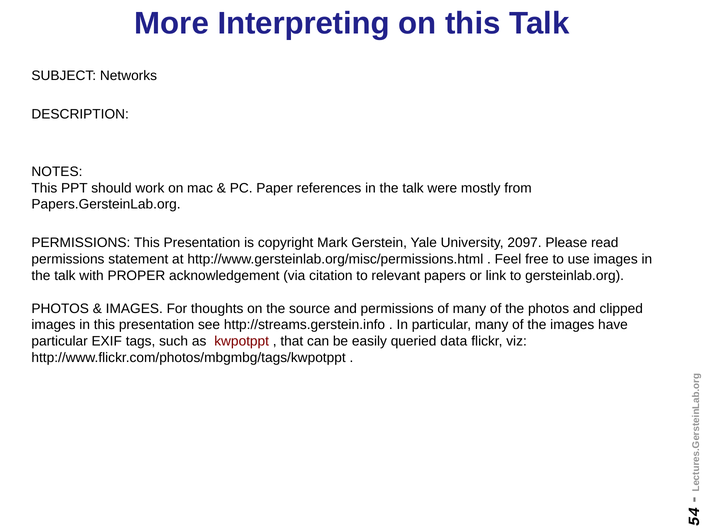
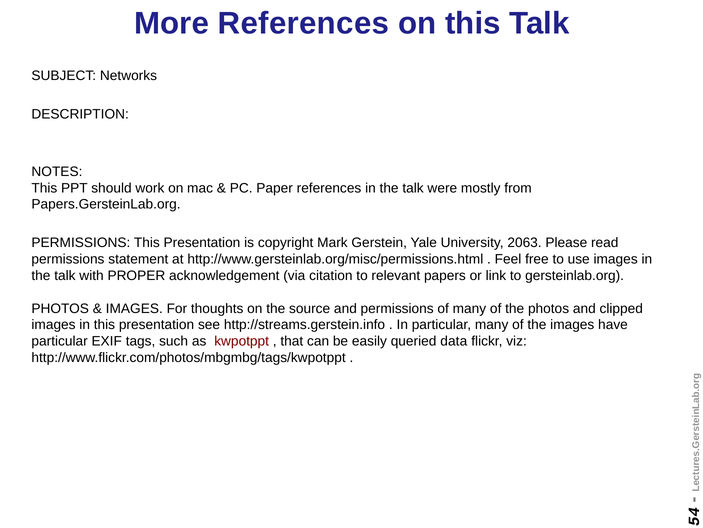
More Interpreting: Interpreting -> References
2097: 2097 -> 2063
